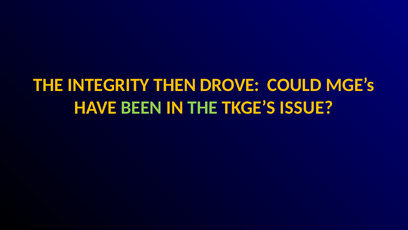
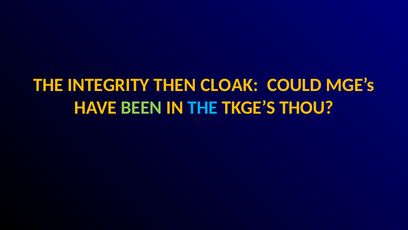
DROVE: DROVE -> CLOAK
THE at (203, 107) colour: light green -> light blue
ISSUE: ISSUE -> THOU
